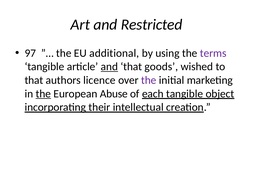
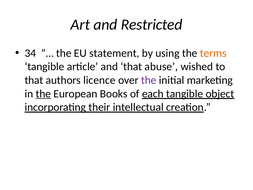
97: 97 -> 34
additional: additional -> statement
terms colour: purple -> orange
and at (109, 67) underline: present -> none
goods: goods -> abuse
Abuse: Abuse -> Books
